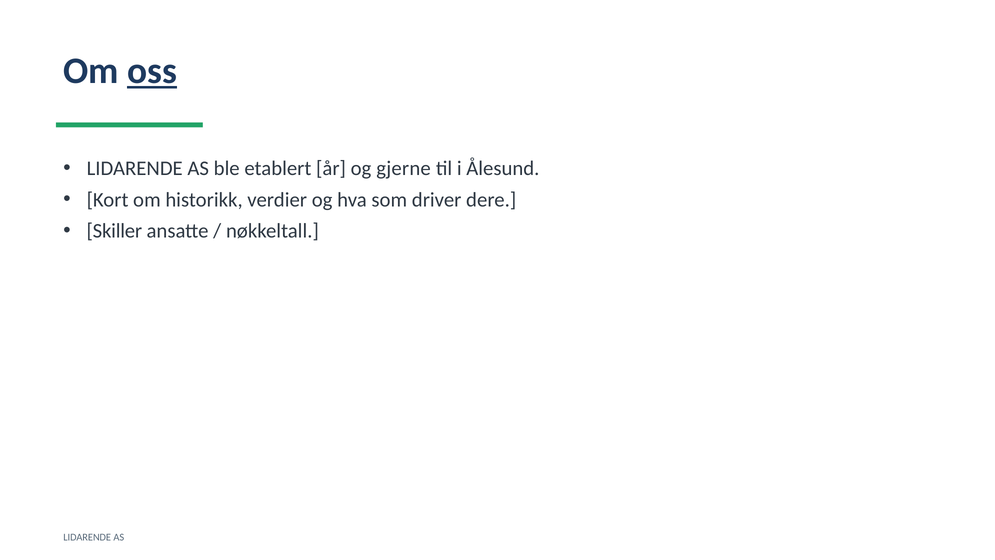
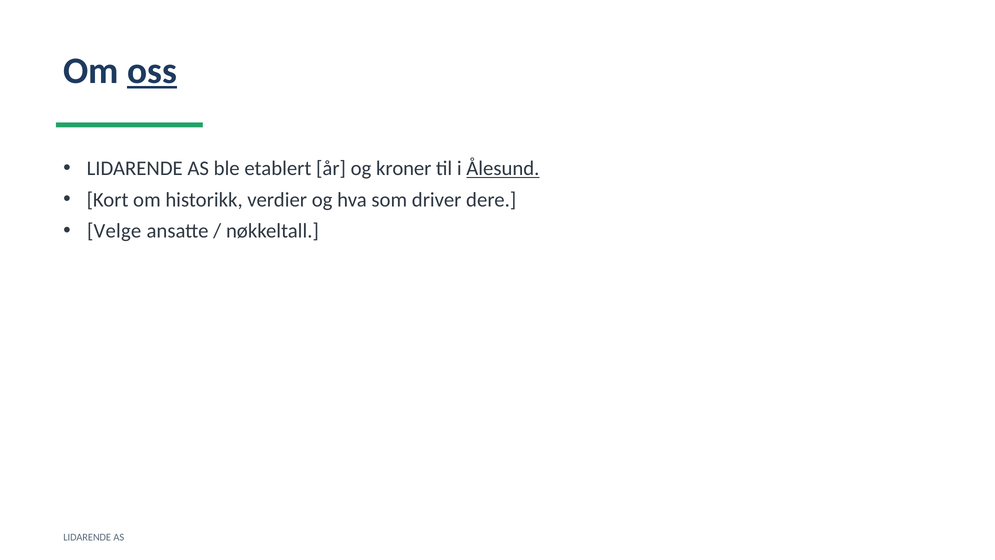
gjerne: gjerne -> kroner
Ålesund underline: none -> present
Skiller: Skiller -> Velge
